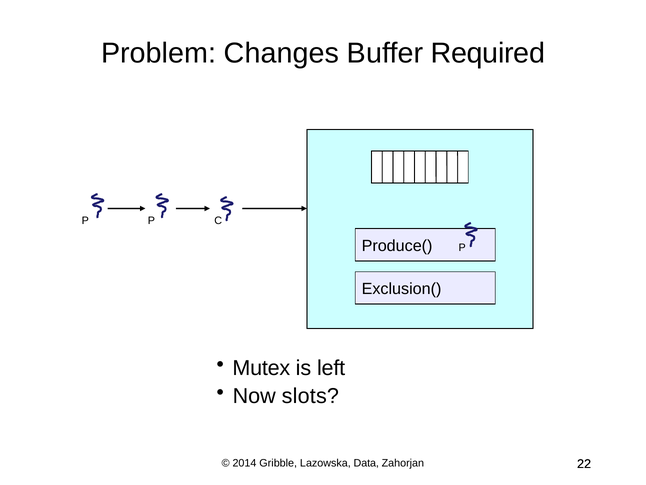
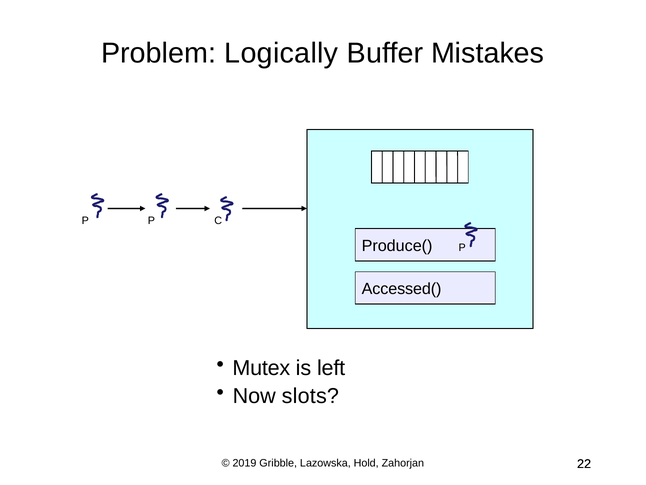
Changes: Changes -> Logically
Required: Required -> Mistakes
Exclusion(: Exclusion( -> Accessed(
2014: 2014 -> 2019
Data: Data -> Hold
